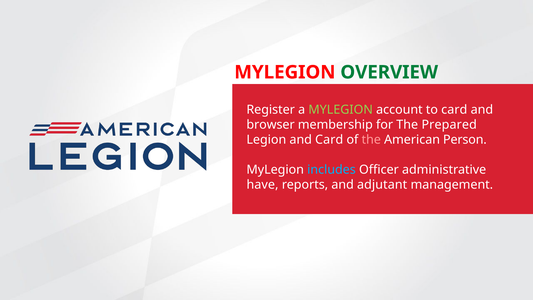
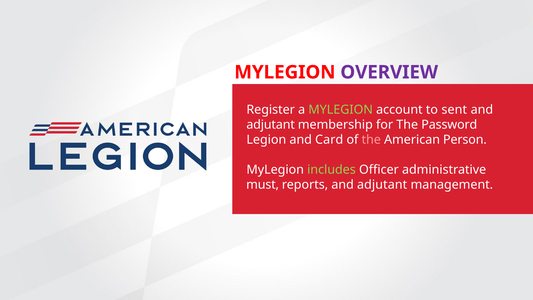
OVERVIEW colour: green -> purple
to card: card -> sent
browser at (271, 125): browser -> adjutant
Prepared: Prepared -> Password
includes colour: light blue -> light green
have: have -> must
